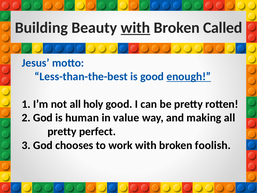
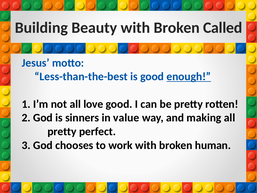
with at (135, 28) underline: present -> none
holy: holy -> love
human: human -> sinners
foolish: foolish -> human
